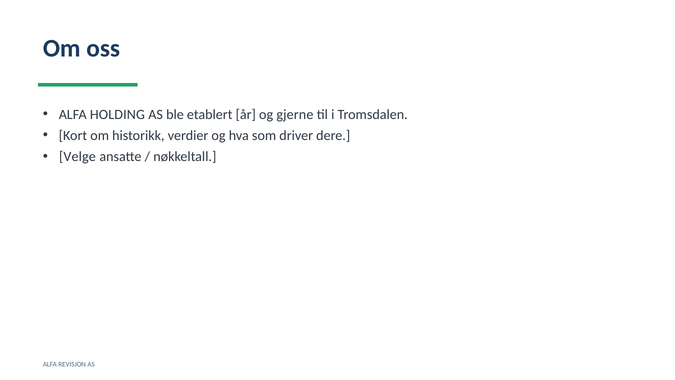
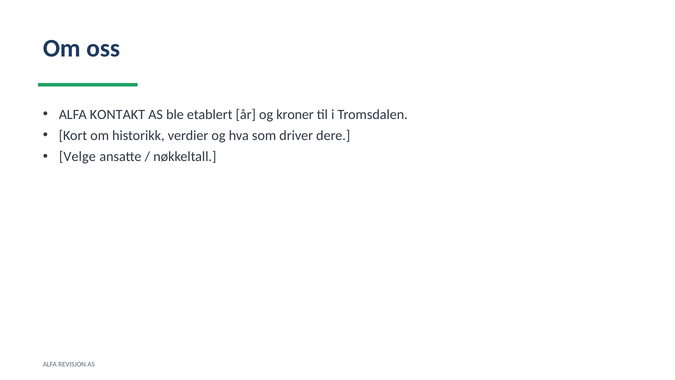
HOLDING: HOLDING -> KONTAKT
gjerne: gjerne -> kroner
